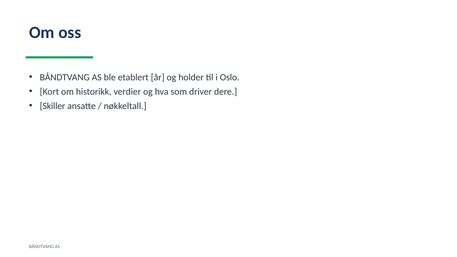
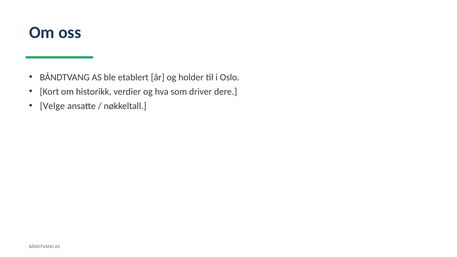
Skiller: Skiller -> Velge
